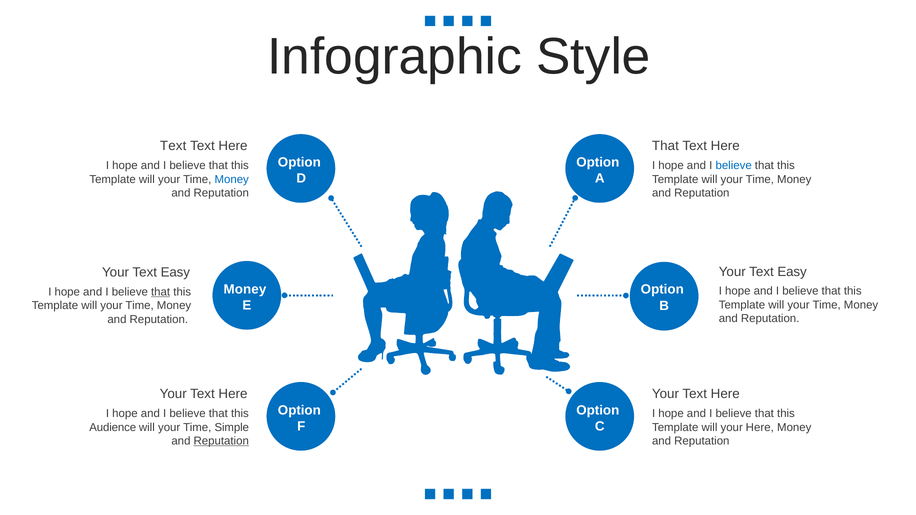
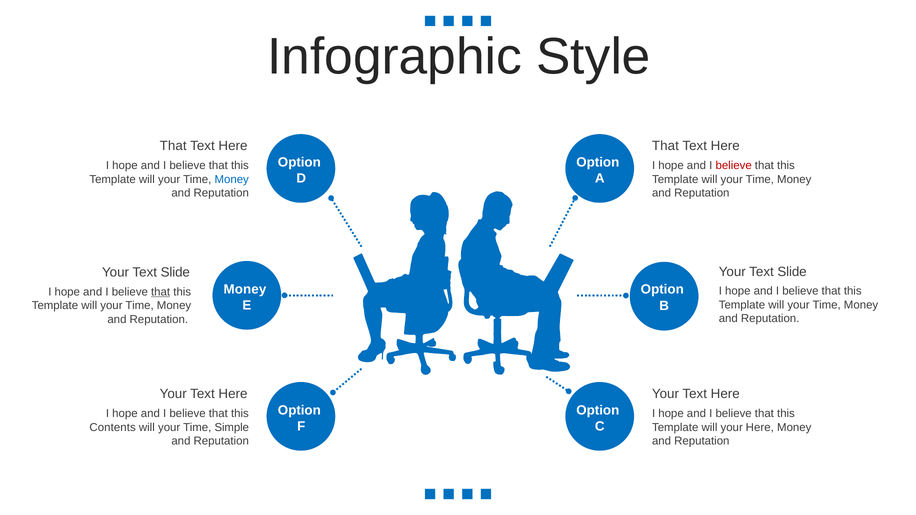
Text at (173, 146): Text -> That
believe at (734, 166) colour: blue -> red
Easy at (792, 272): Easy -> Slide
Easy at (175, 272): Easy -> Slide
Audience: Audience -> Contents
Reputation at (221, 441) underline: present -> none
